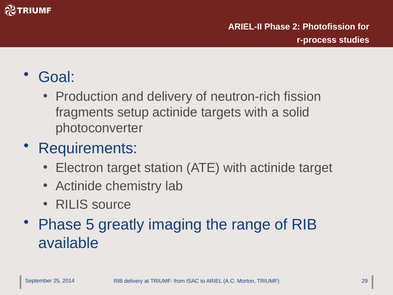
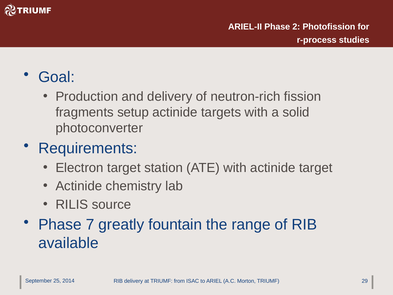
5: 5 -> 7
imaging: imaging -> fountain
